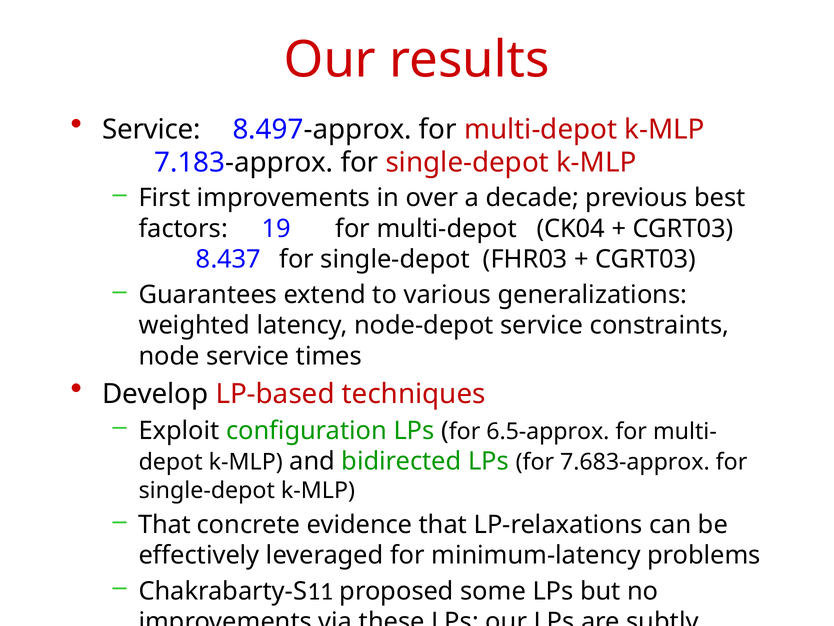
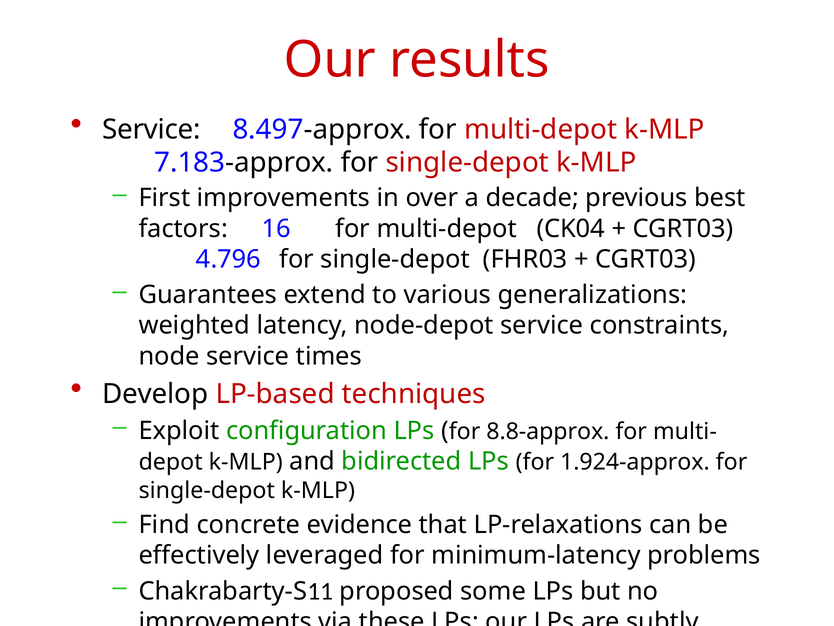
19: 19 -> 16
8.437: 8.437 -> 4.796
6.5-approx: 6.5-approx -> 8.8-approx
7.683-approx: 7.683-approx -> 1.924-approx
That at (165, 524): That -> Find
